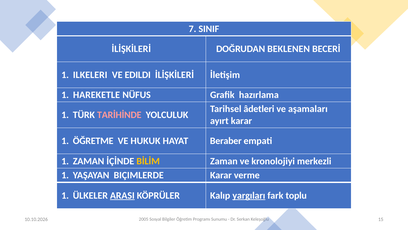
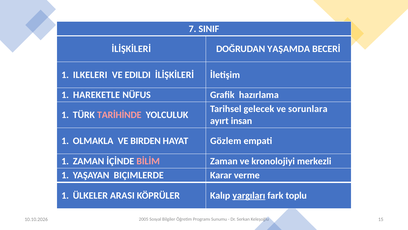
BEKLENEN: BEKLENEN -> YAŞAMDA
âdetleri: âdetleri -> gelecek
aşamaları: aşamaları -> sorunlara
ayırt karar: karar -> insan
ÖĞRETME: ÖĞRETME -> OLMAKLA
HUKUK: HUKUK -> BIRDEN
Beraber: Beraber -> Gözlem
BİLİM colour: yellow -> pink
ARASI underline: present -> none
